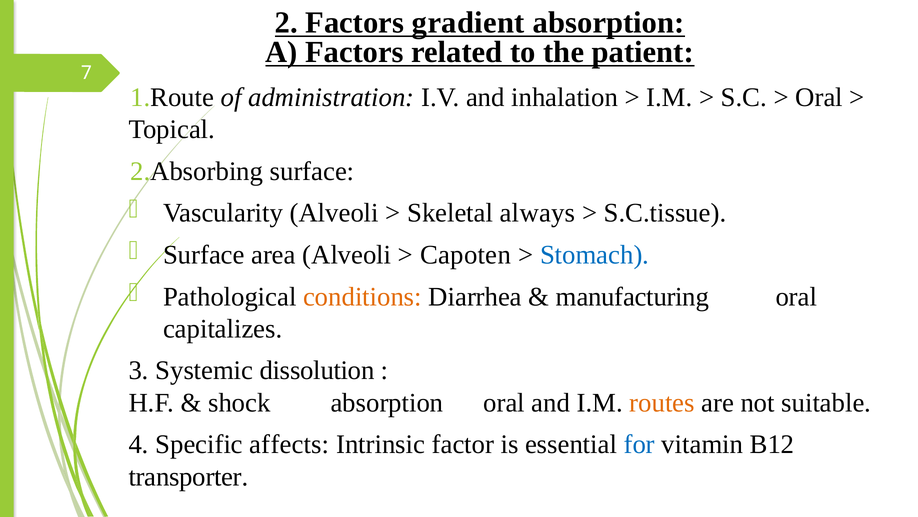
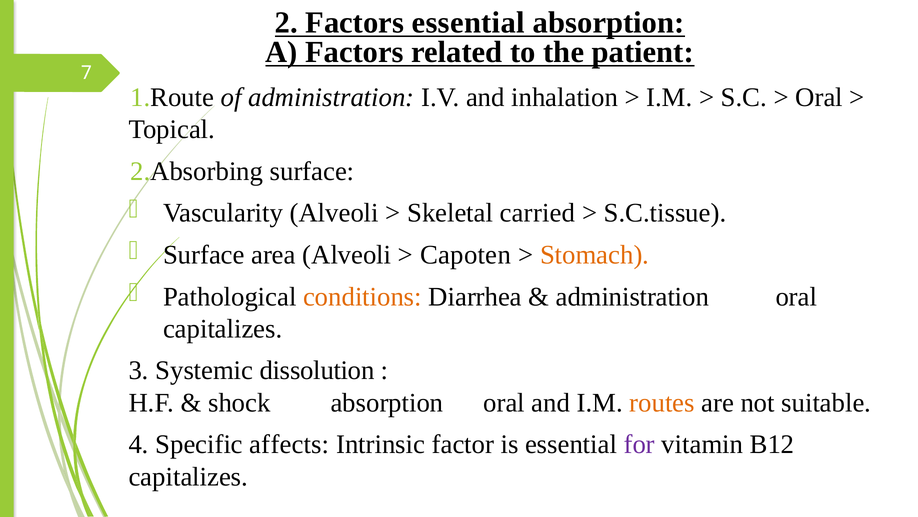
Factors gradient: gradient -> essential
always: always -> carried
Stomach colour: blue -> orange
manufacturing at (632, 296): manufacturing -> administration
for colour: blue -> purple
transporter at (188, 476): transporter -> capitalizes
